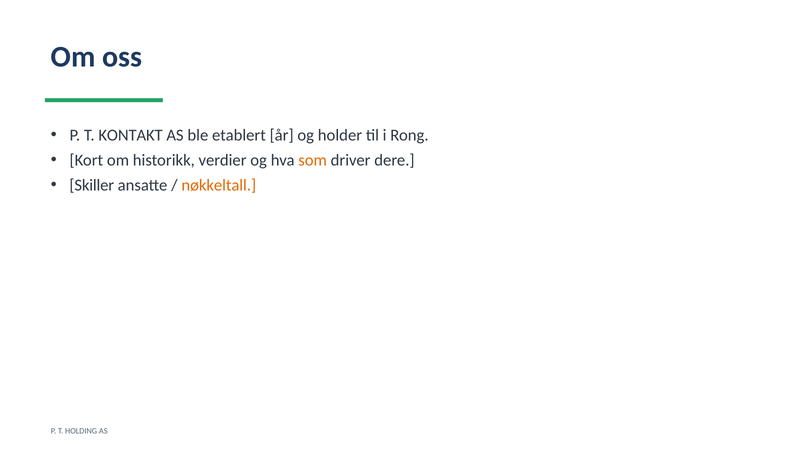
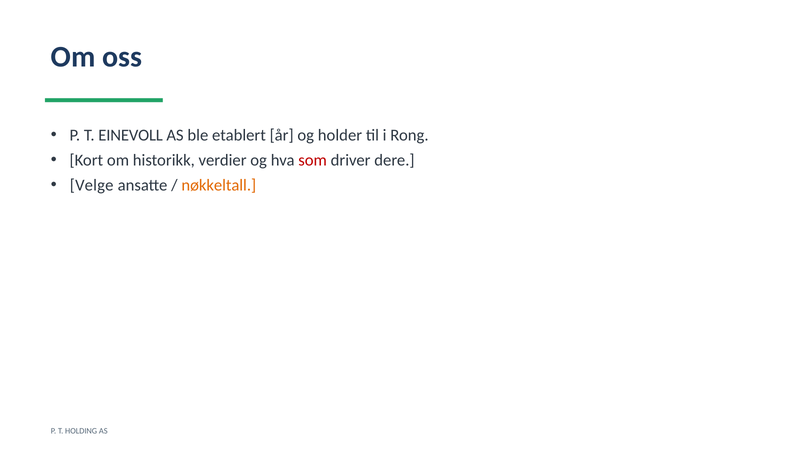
KONTAKT: KONTAKT -> EINEVOLL
som colour: orange -> red
Skiller: Skiller -> Velge
